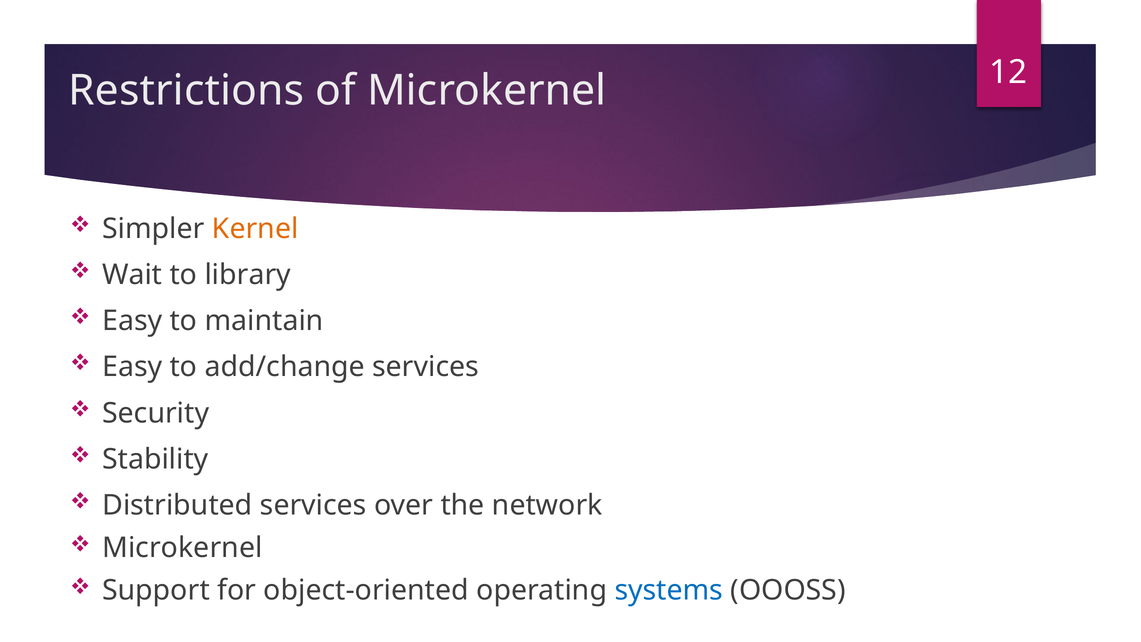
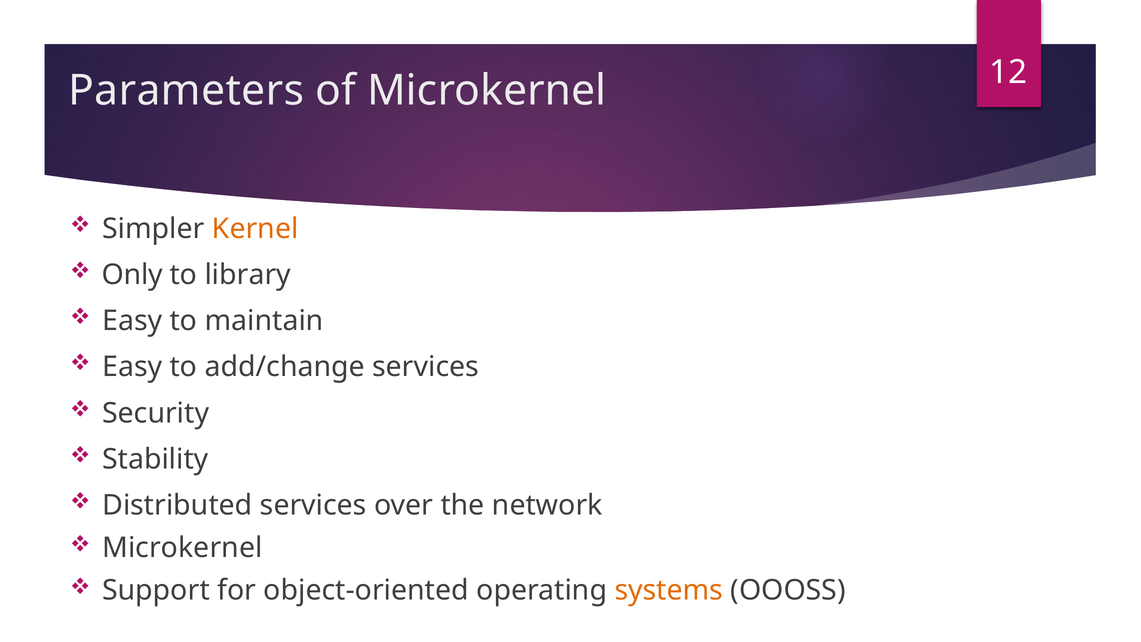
Restrictions: Restrictions -> Parameters
Wait: Wait -> Only
systems colour: blue -> orange
